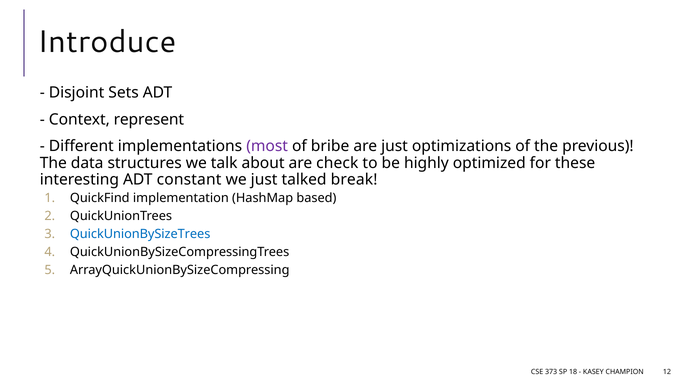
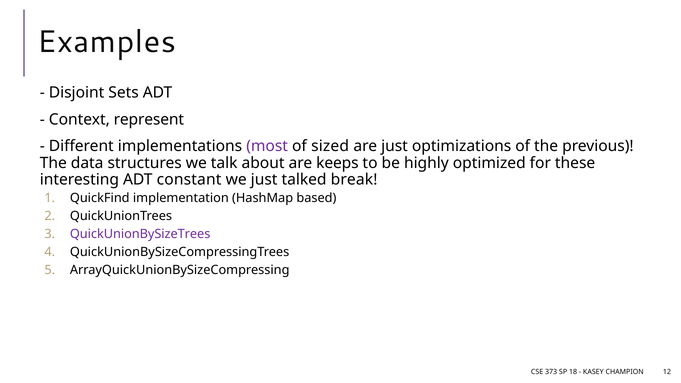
Introduce: Introduce -> Examples
bribe: bribe -> sized
check: check -> keeps
QuickUnionBySizeTrees colour: blue -> purple
